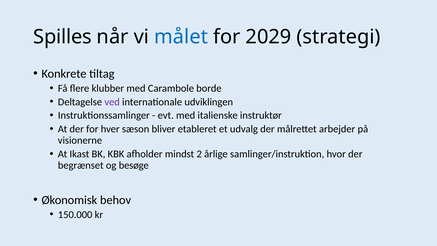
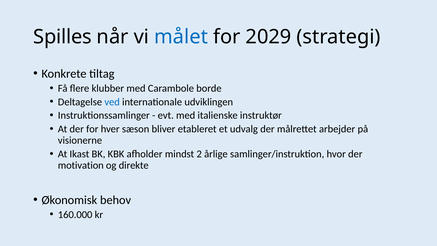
ved colour: purple -> blue
begrænset: begrænset -> motivation
besøge: besøge -> direkte
150.000: 150.000 -> 160.000
